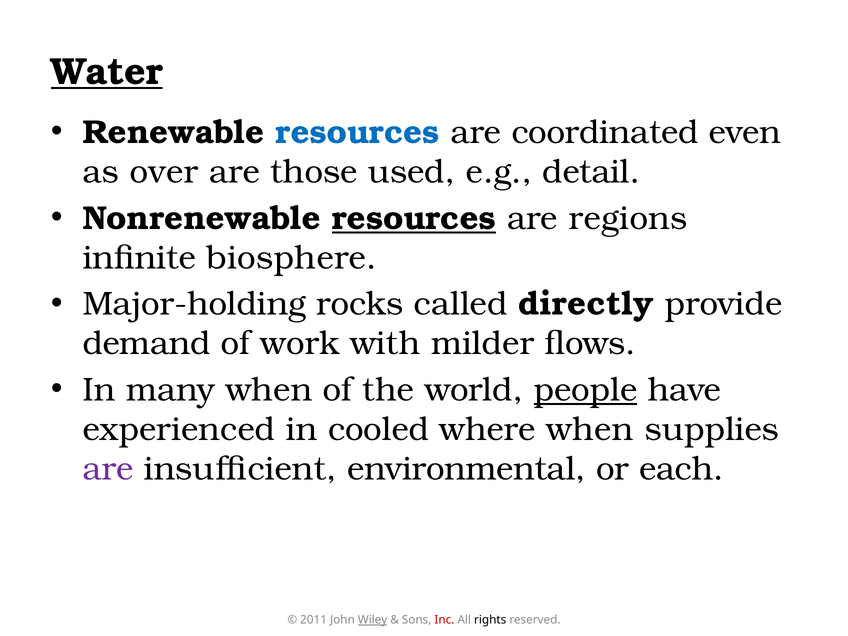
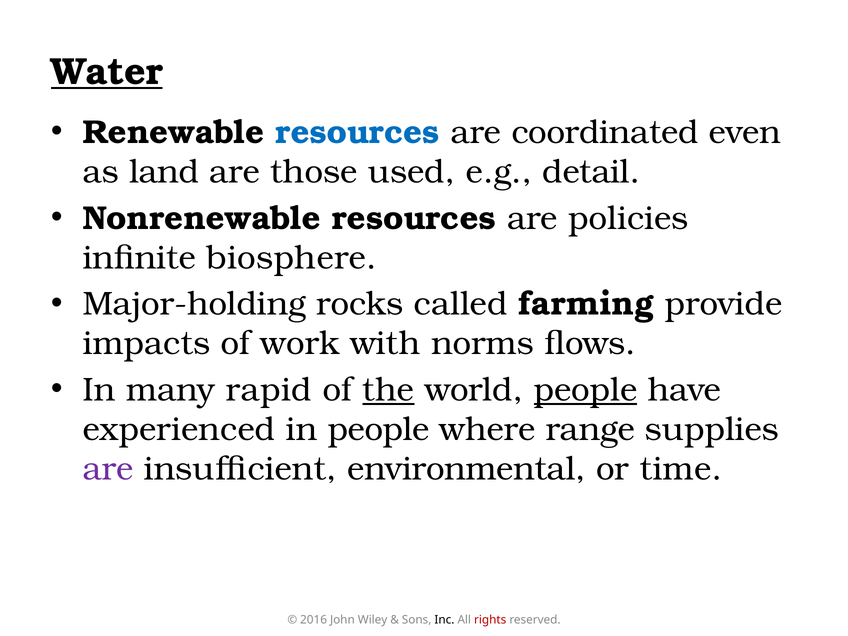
over: over -> land
resources at (414, 218) underline: present -> none
regions: regions -> policies
directly: directly -> farming
demand: demand -> impacts
milder: milder -> norms
many when: when -> rapid
the underline: none -> present
in cooled: cooled -> people
where when: when -> range
each: each -> time
2011: 2011 -> 2016
Wiley underline: present -> none
Inc colour: red -> black
rights colour: black -> red
